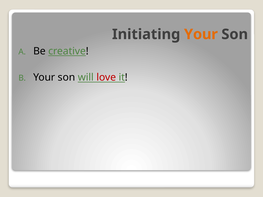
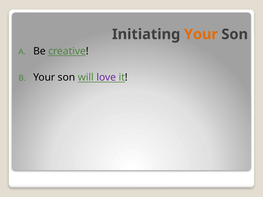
love colour: red -> purple
